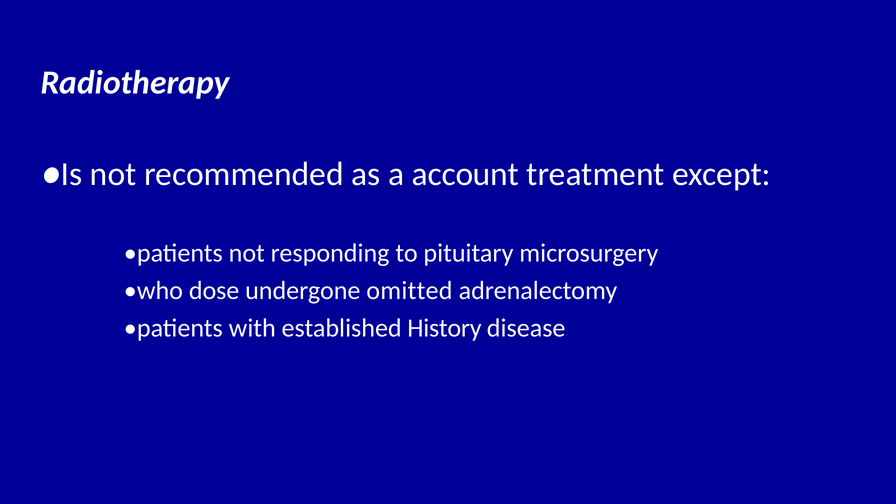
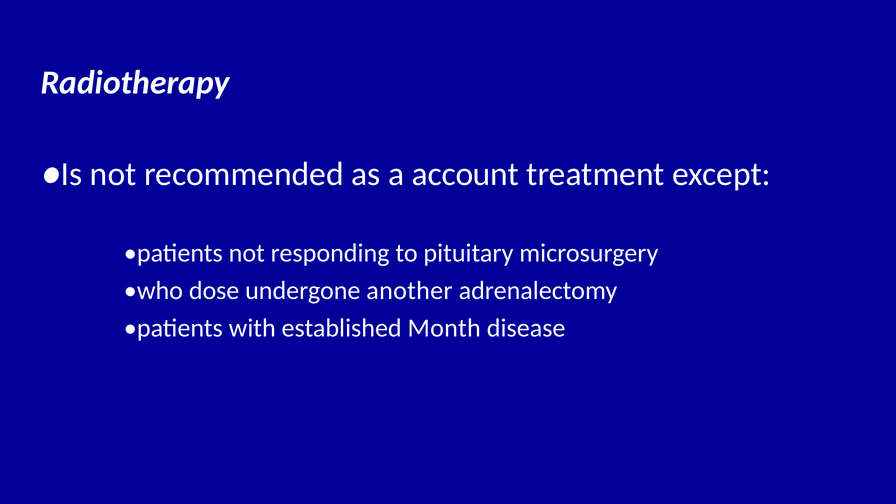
omitted: omitted -> another
History: History -> Month
